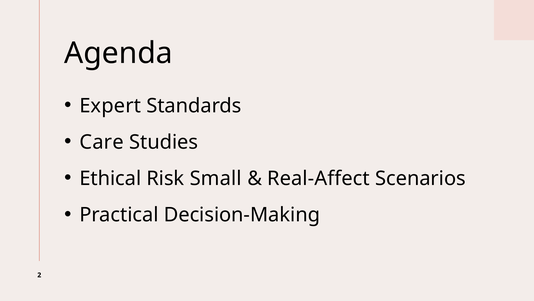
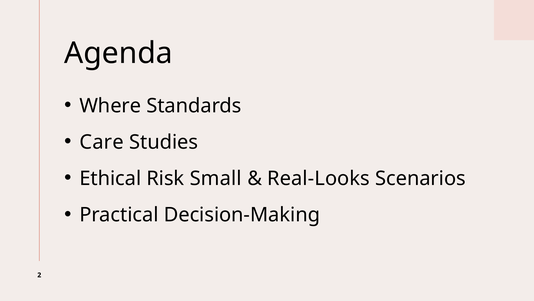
Expert: Expert -> Where
Real-Affect: Real-Affect -> Real-Looks
